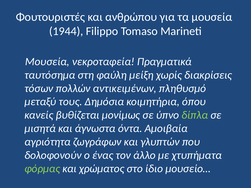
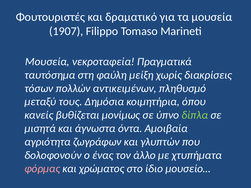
ανθρώπου: ανθρώπου -> δραματικό
1944: 1944 -> 1907
φόρμας colour: light green -> pink
